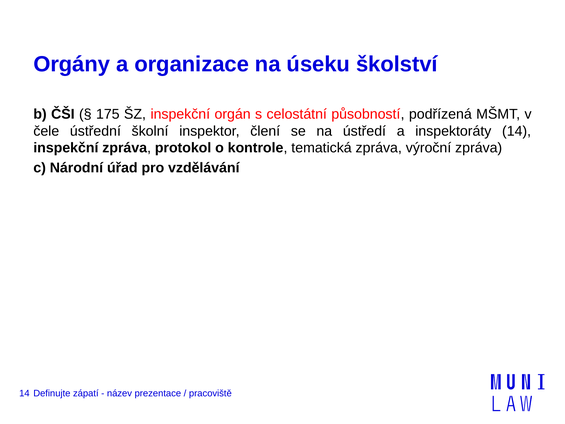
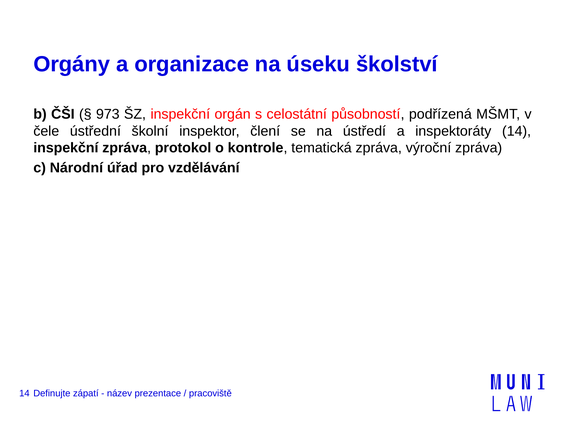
175: 175 -> 973
